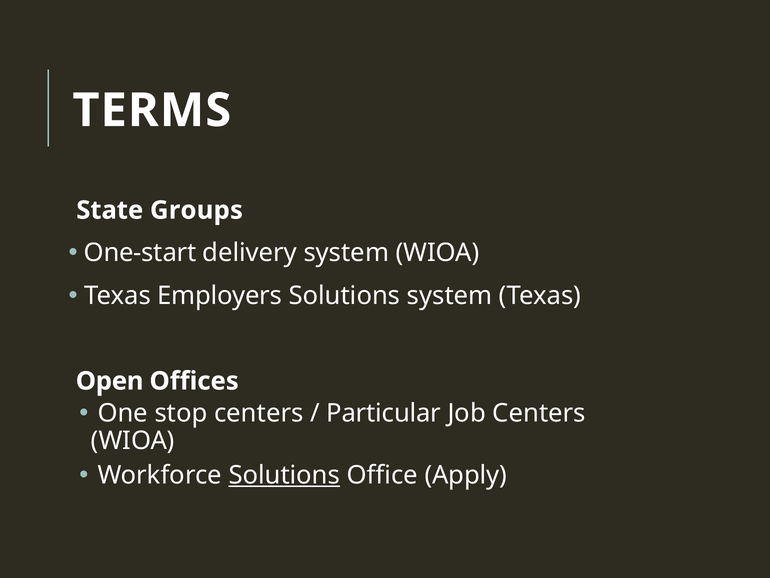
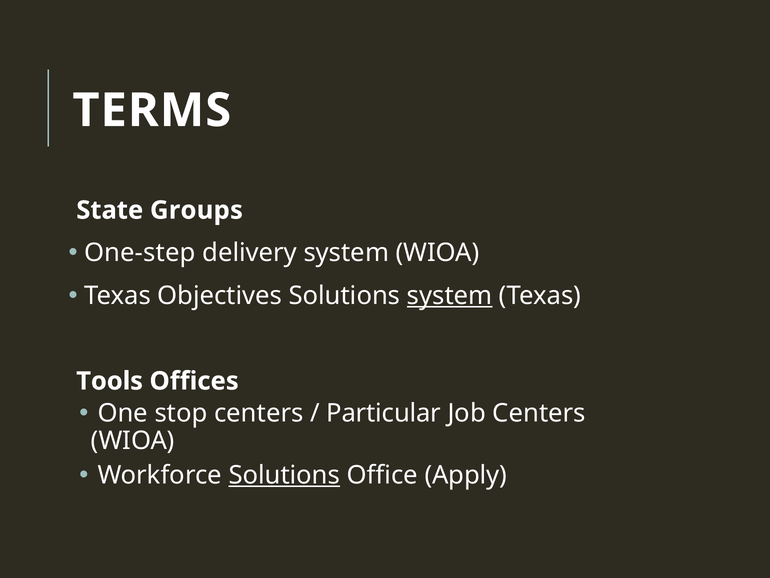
One-start: One-start -> One-step
Employers: Employers -> Objectives
system at (450, 295) underline: none -> present
Open: Open -> Tools
